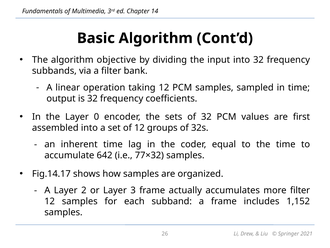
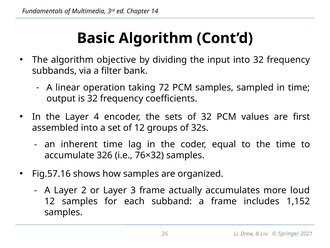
taking 12: 12 -> 72
0: 0 -> 4
642: 642 -> 326
77×32: 77×32 -> 76×32
Fig.14.17: Fig.14.17 -> Fig.57.16
more filter: filter -> loud
